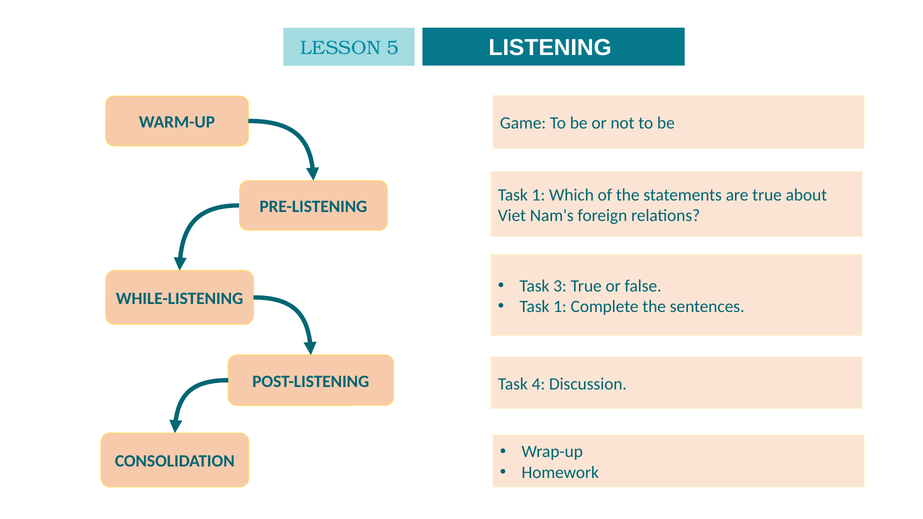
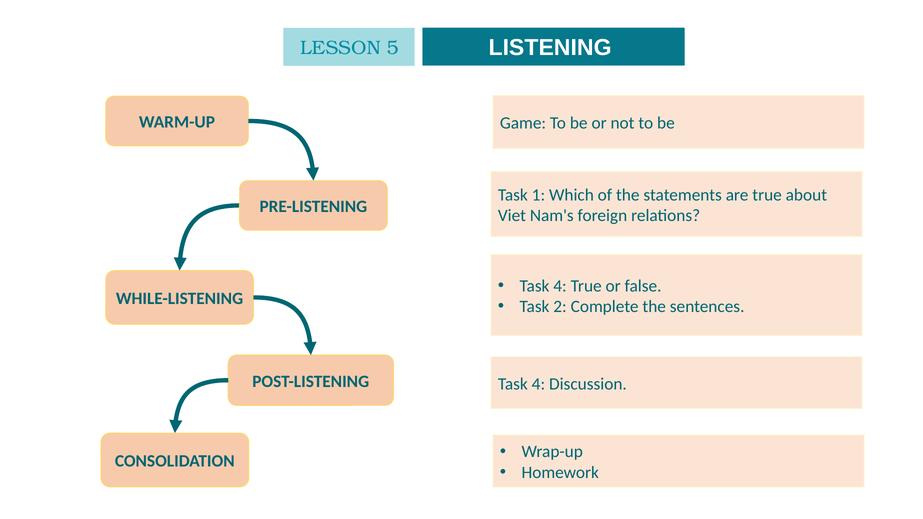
3 at (560, 286): 3 -> 4
1 at (560, 307): 1 -> 2
